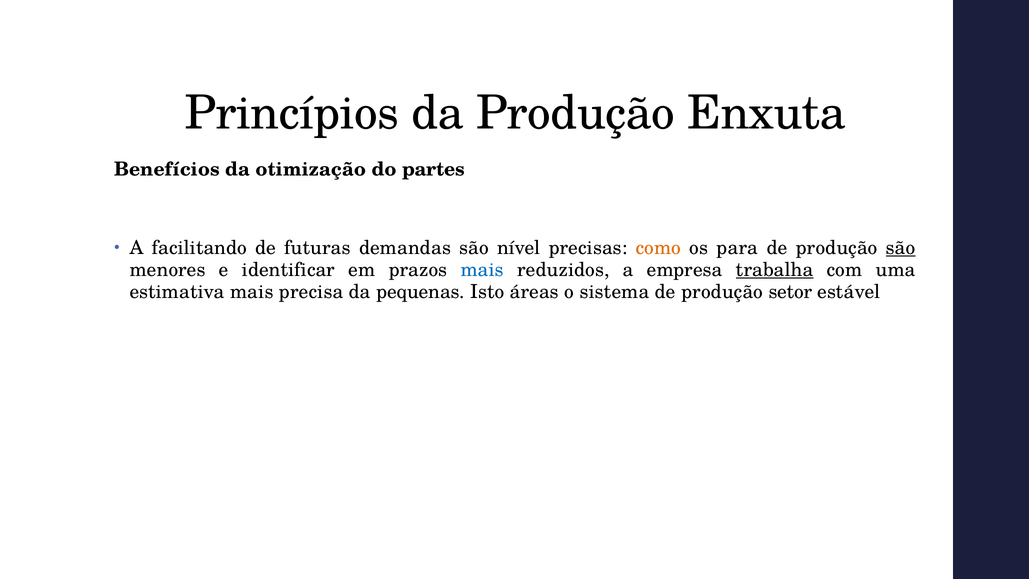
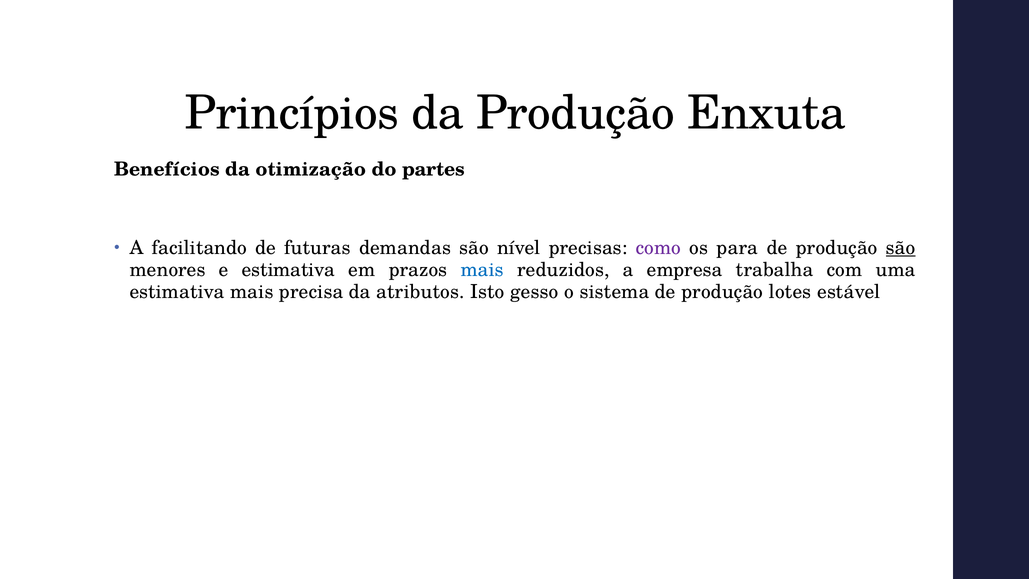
como colour: orange -> purple
e identificar: identificar -> estimativa
trabalha underline: present -> none
pequenas: pequenas -> atributos
áreas: áreas -> gesso
setor: setor -> lotes
